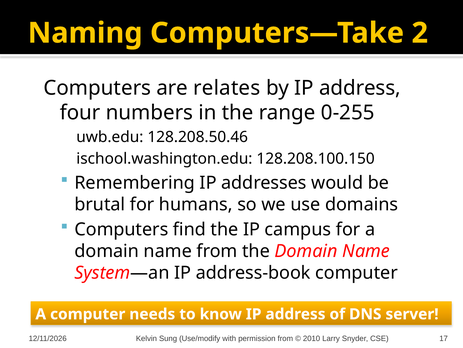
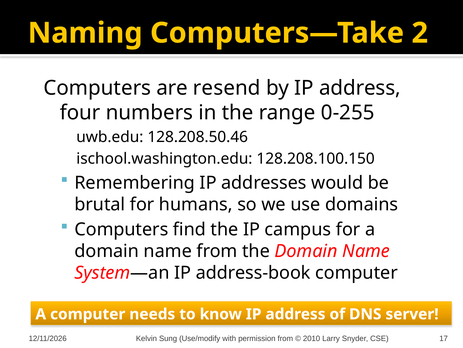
relates: relates -> resend
